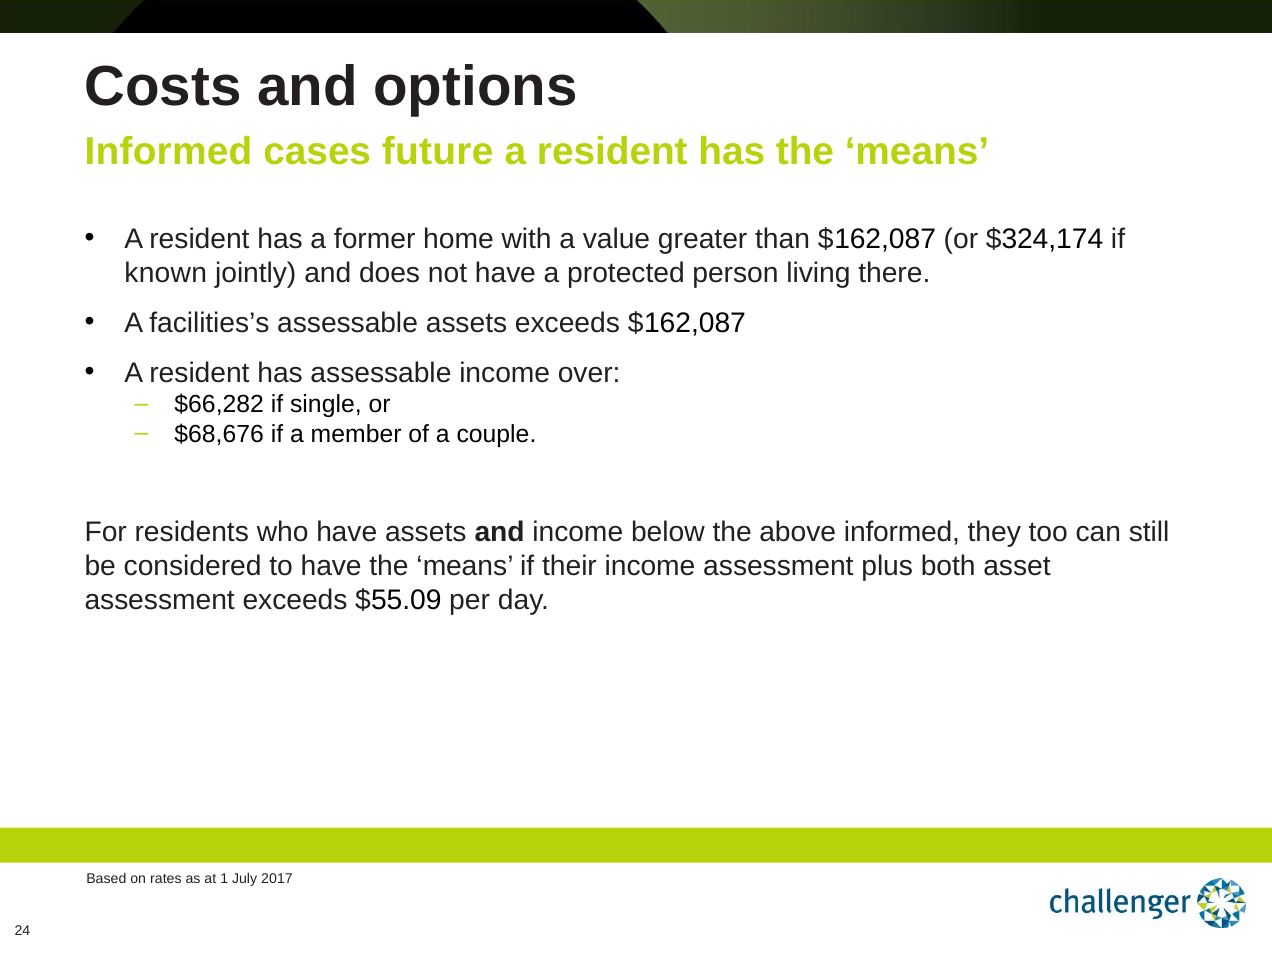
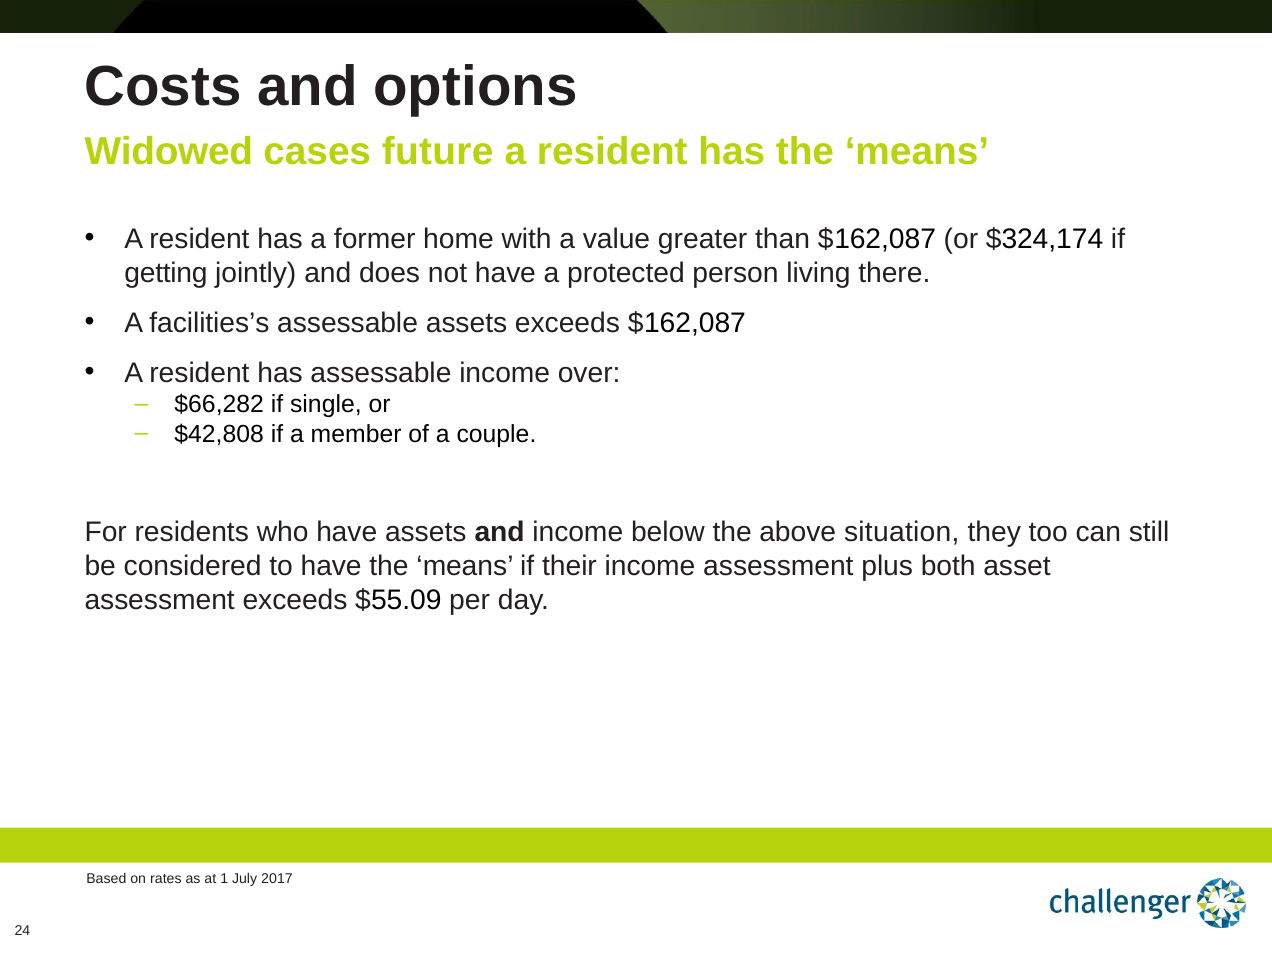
Informed at (169, 151): Informed -> Widowed
known: known -> getting
$68,676: $68,676 -> $42,808
above informed: informed -> situation
